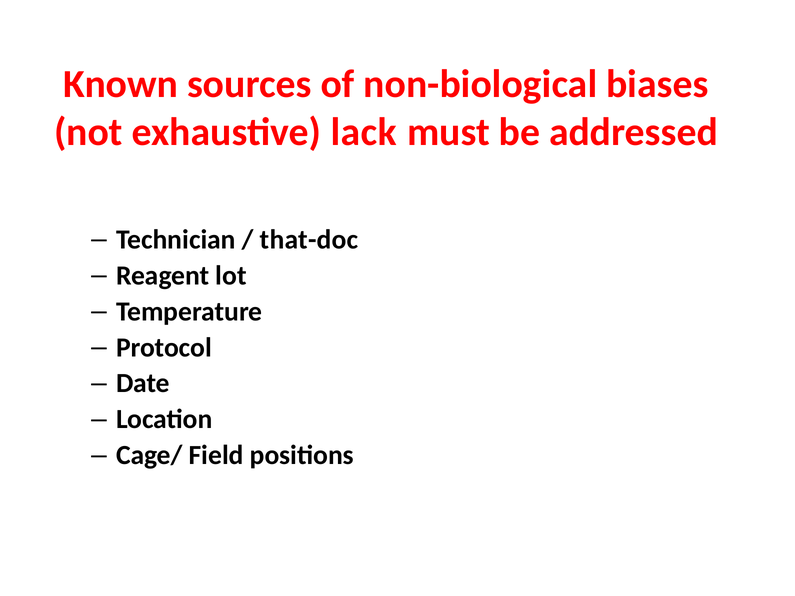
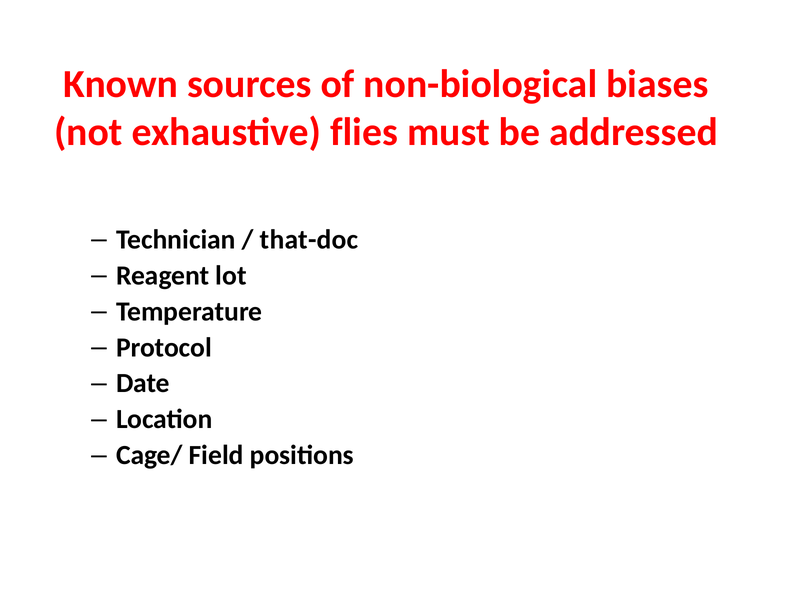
lack: lack -> flies
